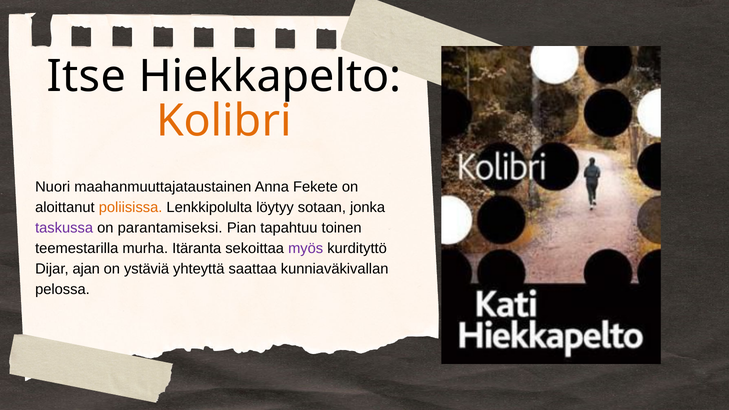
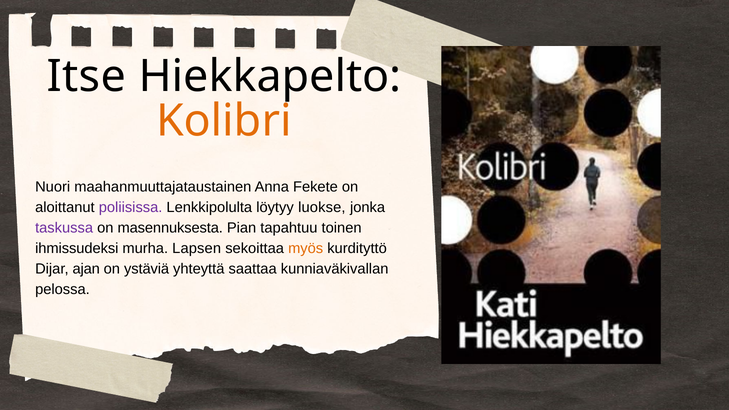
poliisissa colour: orange -> purple
sotaan: sotaan -> luokse
parantamiseksi: parantamiseksi -> masennuksesta
teemestarilla: teemestarilla -> ihmissudeksi
Itäranta: Itäranta -> Lapsen
myös colour: purple -> orange
